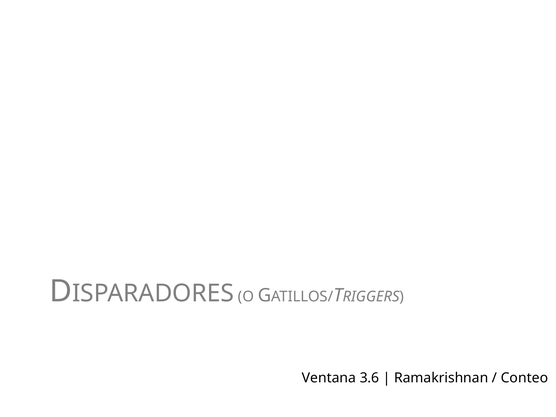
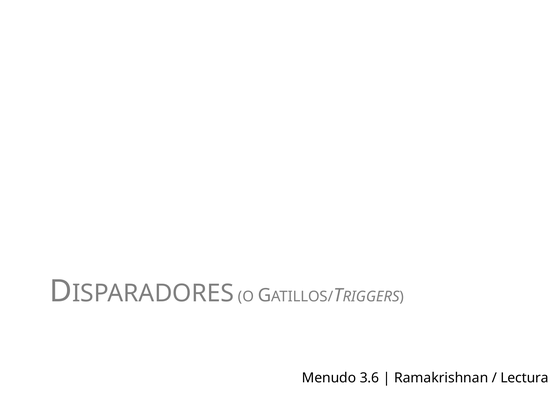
Ventana: Ventana -> Menudo
Conteo: Conteo -> Lectura
